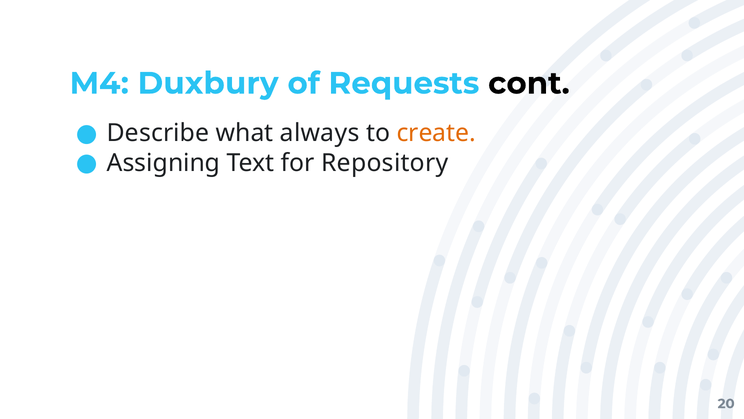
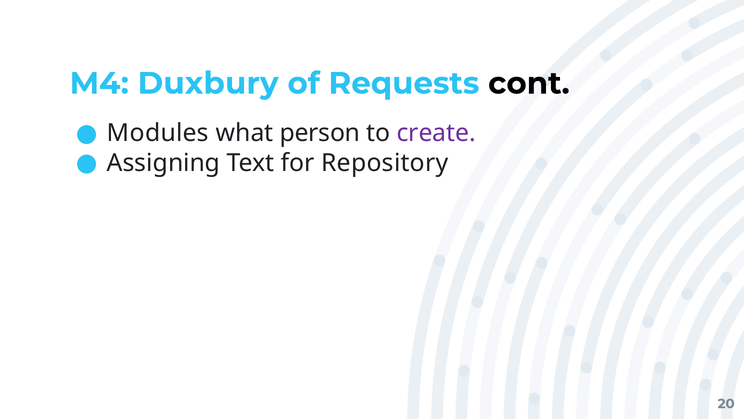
Describe: Describe -> Modules
always: always -> person
create colour: orange -> purple
